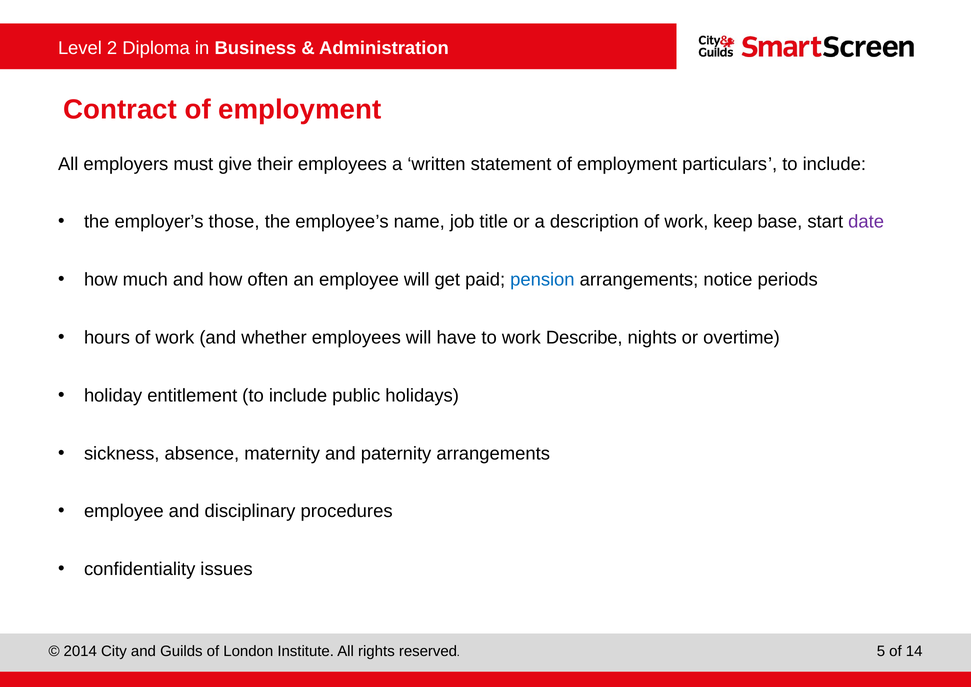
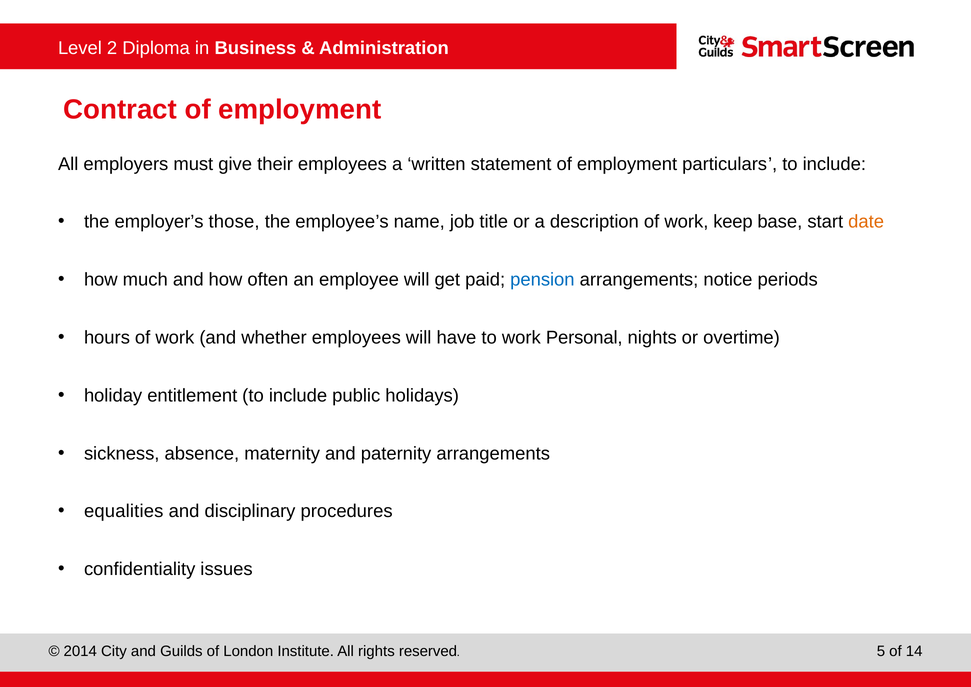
date colour: purple -> orange
Describe: Describe -> Personal
employee at (124, 511): employee -> equalities
